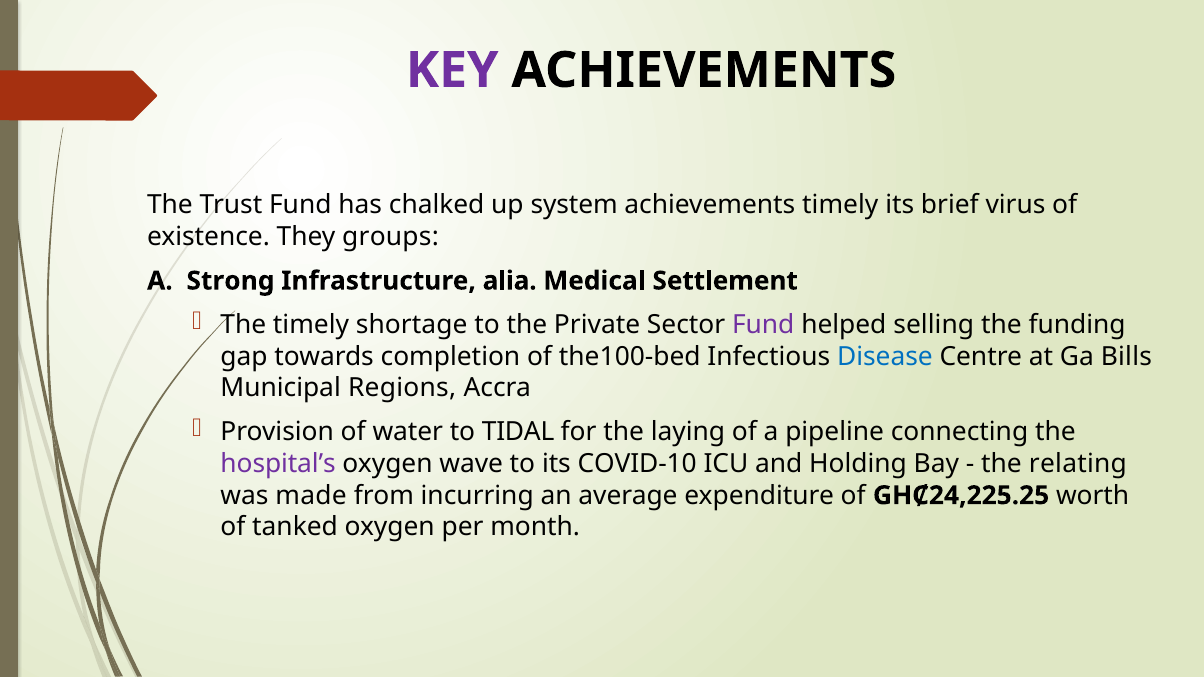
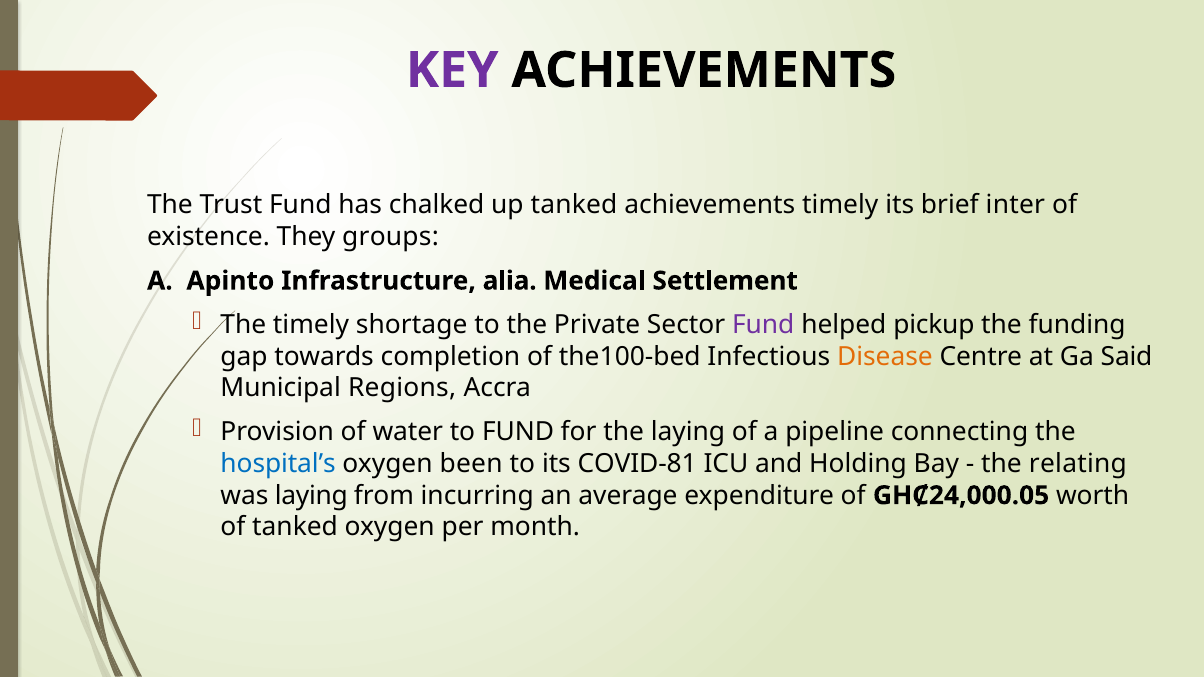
up system: system -> tanked
virus: virus -> inter
Strong: Strong -> Apinto
selling: selling -> pickup
Disease colour: blue -> orange
Bills: Bills -> Said
to TIDAL: TIDAL -> FUND
hospital’s colour: purple -> blue
wave: wave -> been
COVID-10: COVID-10 -> COVID-81
was made: made -> laying
GHȻ24,225.25: GHȻ24,225.25 -> GHȻ24,000.05
